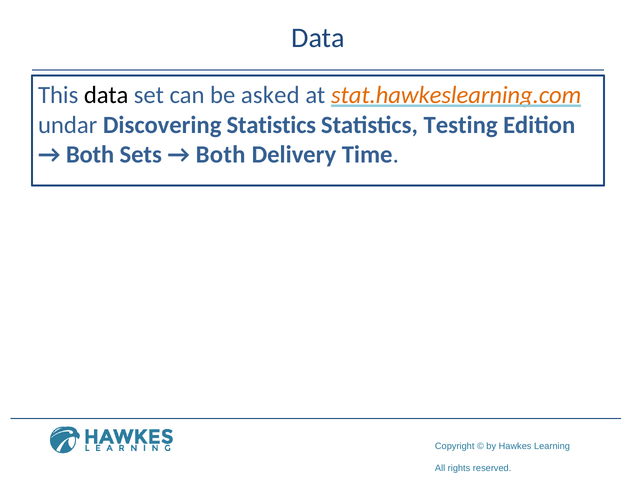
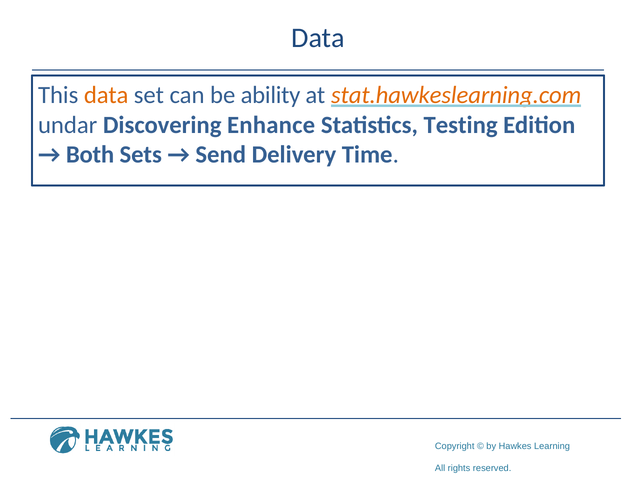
data at (106, 95) colour: black -> orange
asked: asked -> ability
Discovering Statistics: Statistics -> Enhance
Both at (221, 155): Both -> Send
